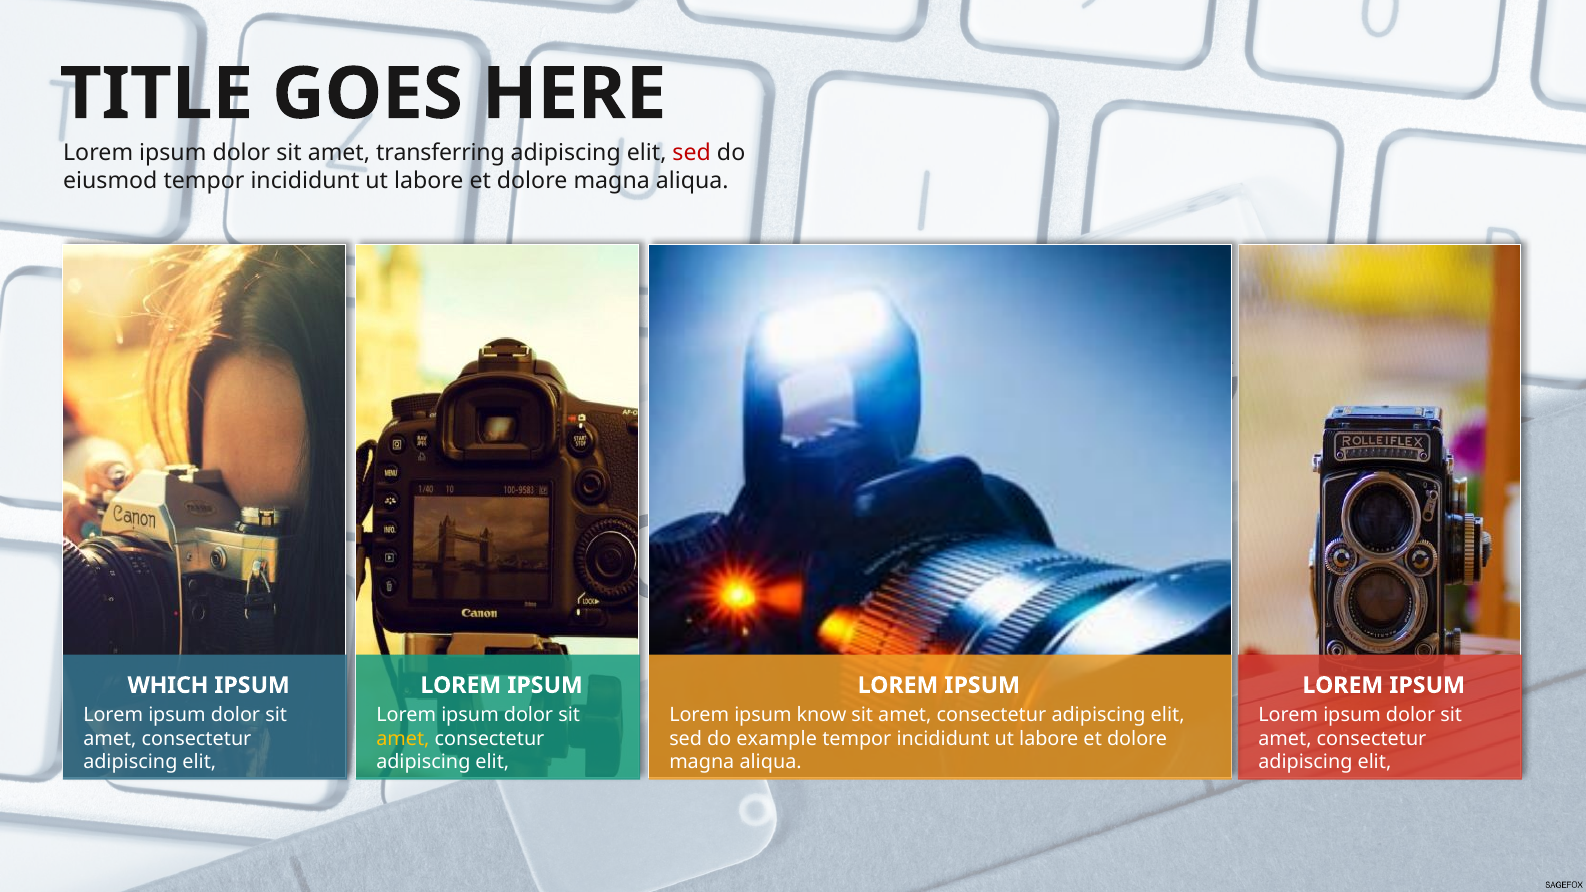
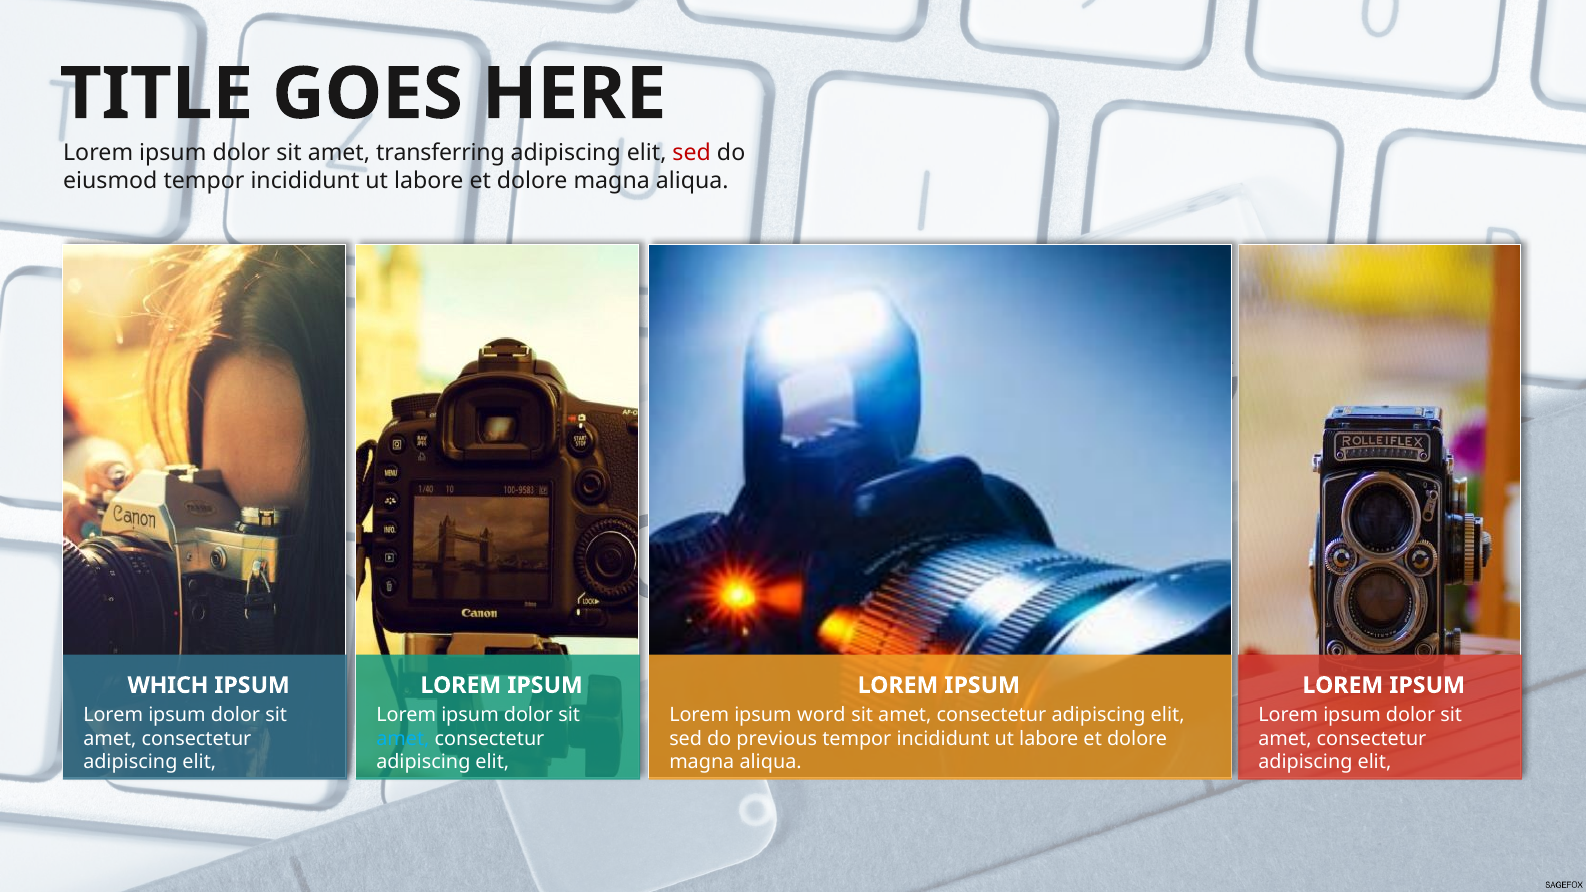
know: know -> word
amet at (403, 739) colour: yellow -> light blue
example: example -> previous
